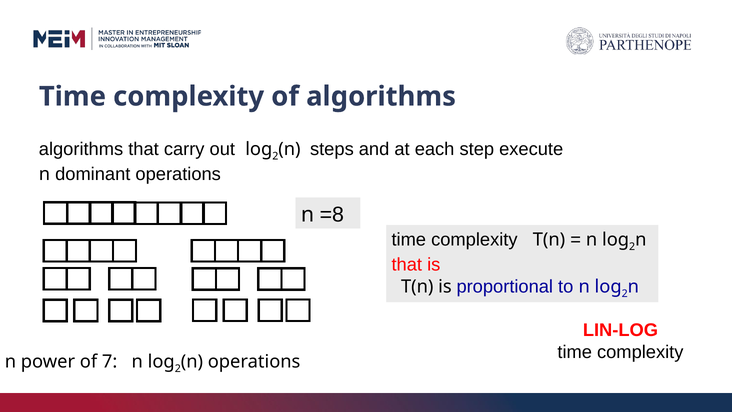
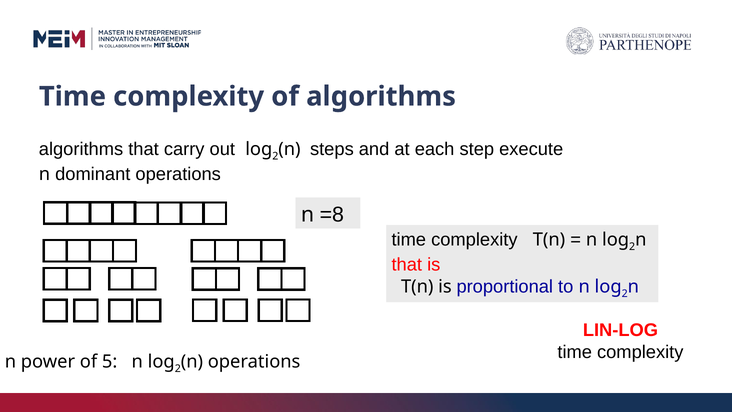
7: 7 -> 5
